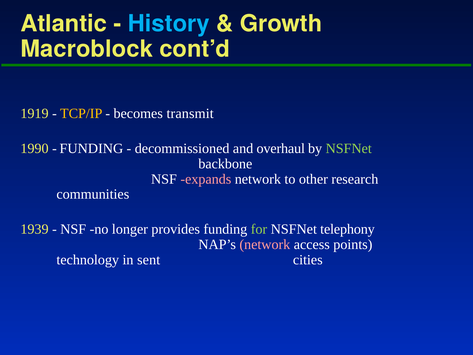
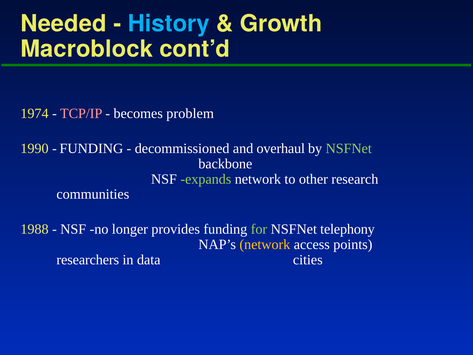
Atlantic: Atlantic -> Needed
1919: 1919 -> 1974
TCP/IP colour: yellow -> pink
transmit: transmit -> problem
expands colour: pink -> light green
1939: 1939 -> 1988
network at (265, 244) colour: pink -> yellow
technology: technology -> researchers
sent: sent -> data
